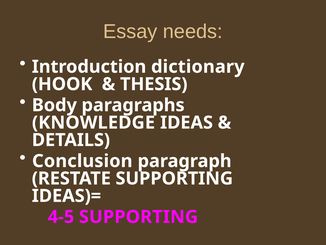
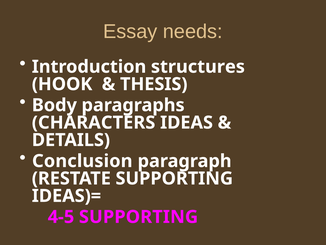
dictionary: dictionary -> structures
KNOWLEDGE: KNOWLEDGE -> CHARACTERS
